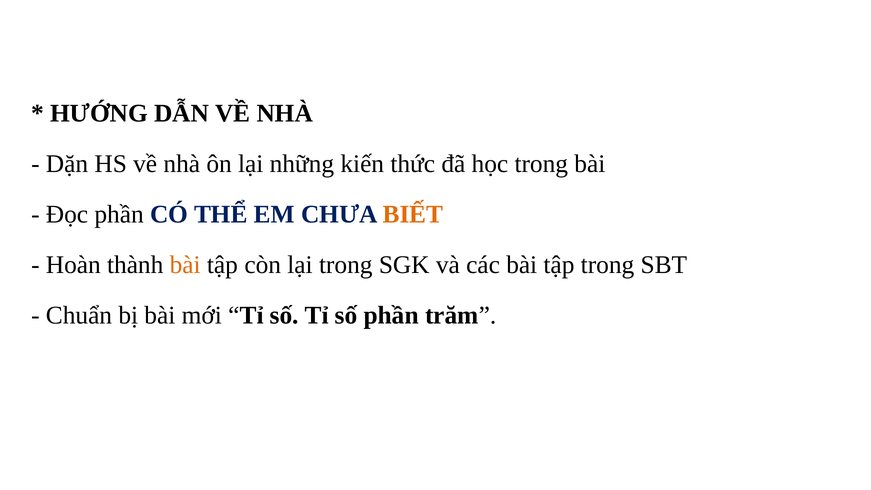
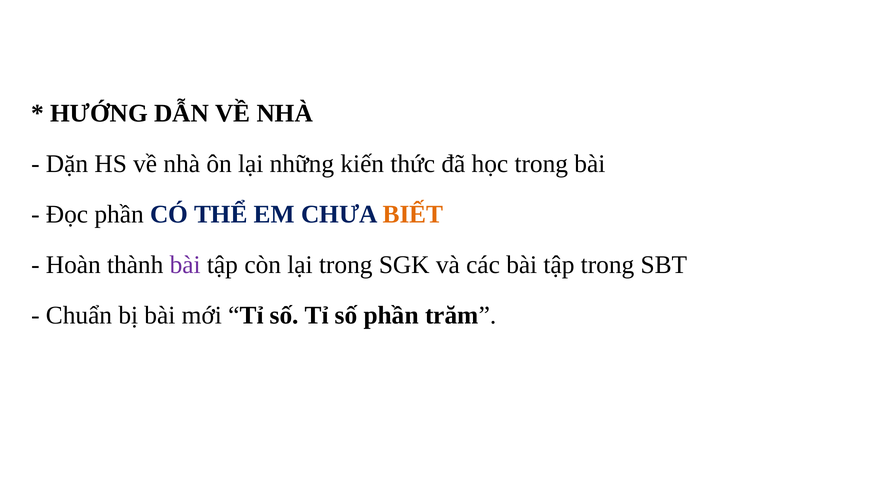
bài at (185, 265) colour: orange -> purple
